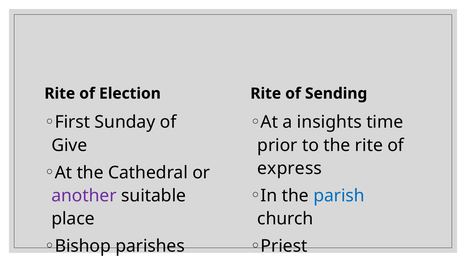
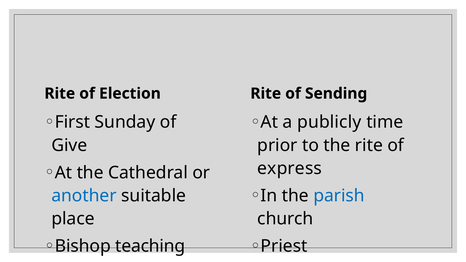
insights: insights -> publicly
another colour: purple -> blue
parishes: parishes -> teaching
